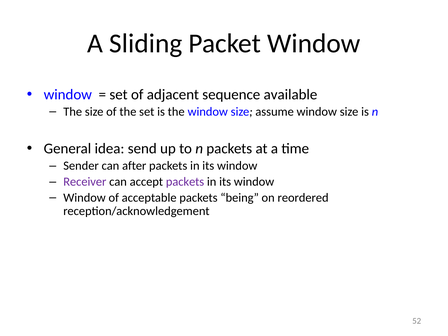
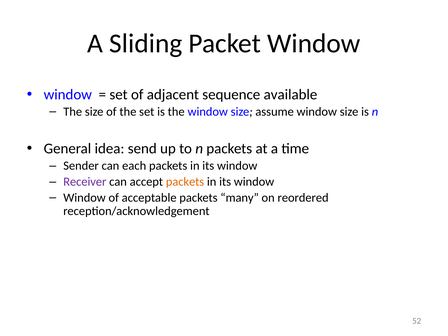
after: after -> each
packets at (185, 182) colour: purple -> orange
being: being -> many
